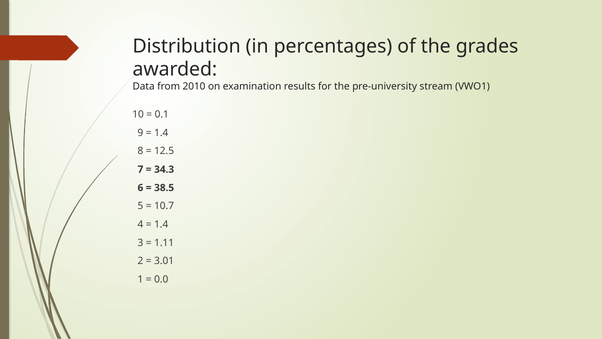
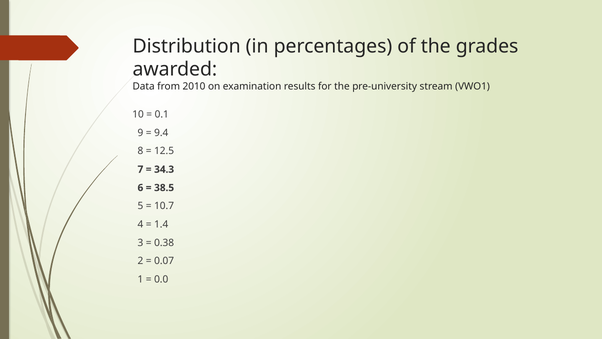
1.4 at (161, 133): 1.4 -> 9.4
1.11: 1.11 -> 0.38
3.01: 3.01 -> 0.07
